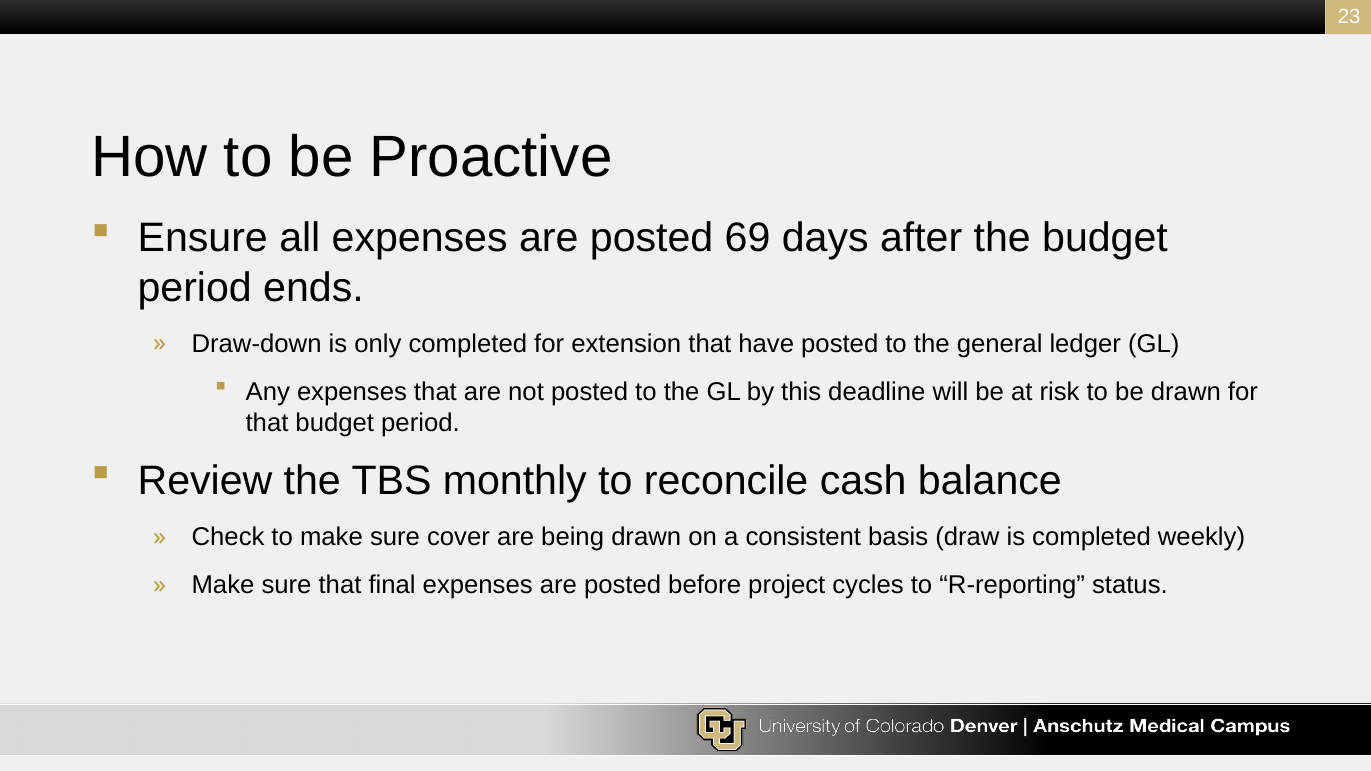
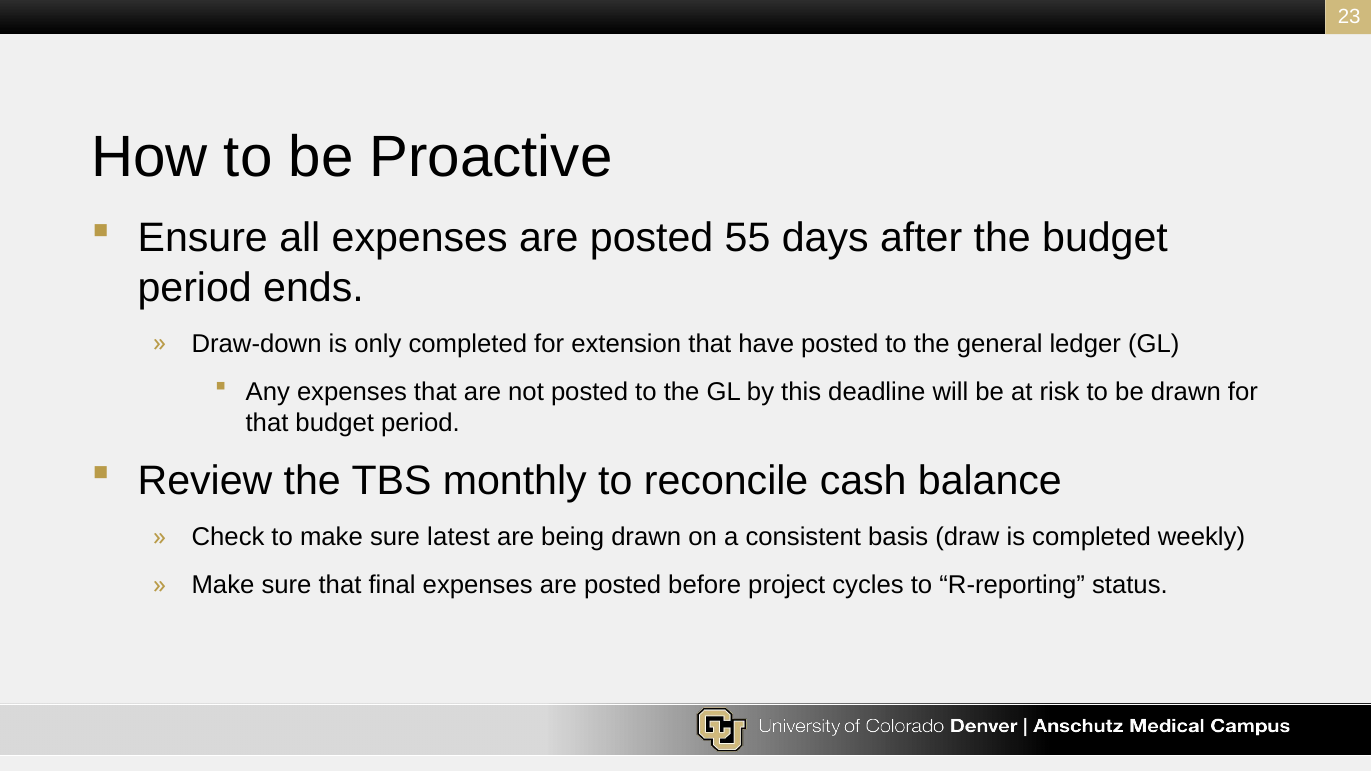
69: 69 -> 55
cover: cover -> latest
